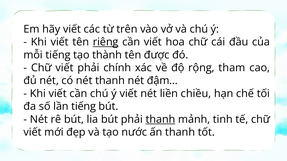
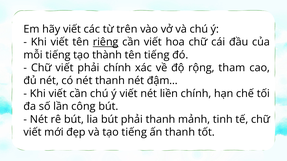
tên được: được -> tiếng
liền chiều: chiều -> chính
lần tiếng: tiếng -> công
thanh at (160, 120) underline: present -> none
tạo nước: nước -> tiếng
